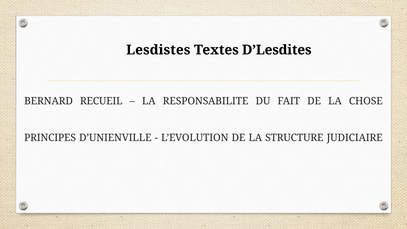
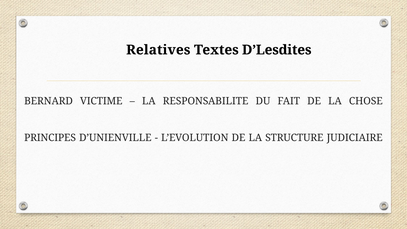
Lesdistes: Lesdistes -> Relatives
RECUEIL: RECUEIL -> VICTIME
